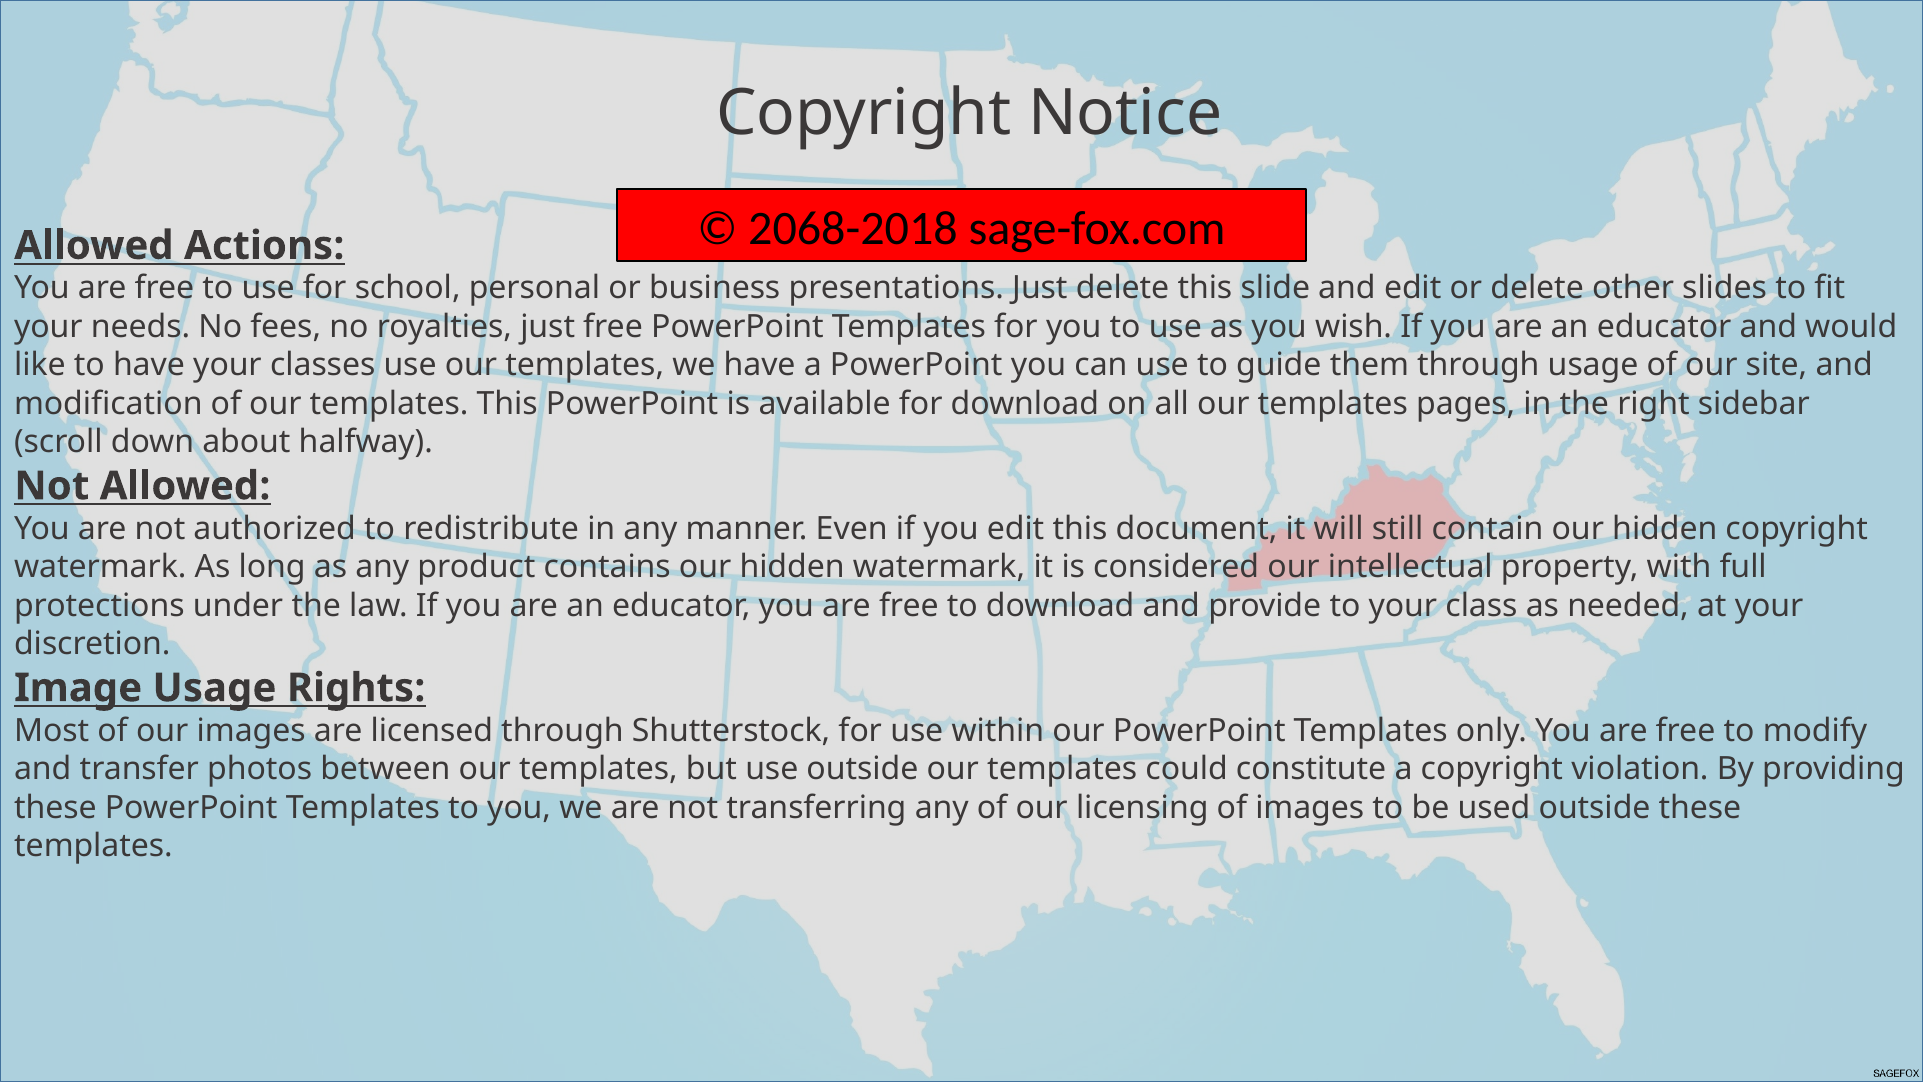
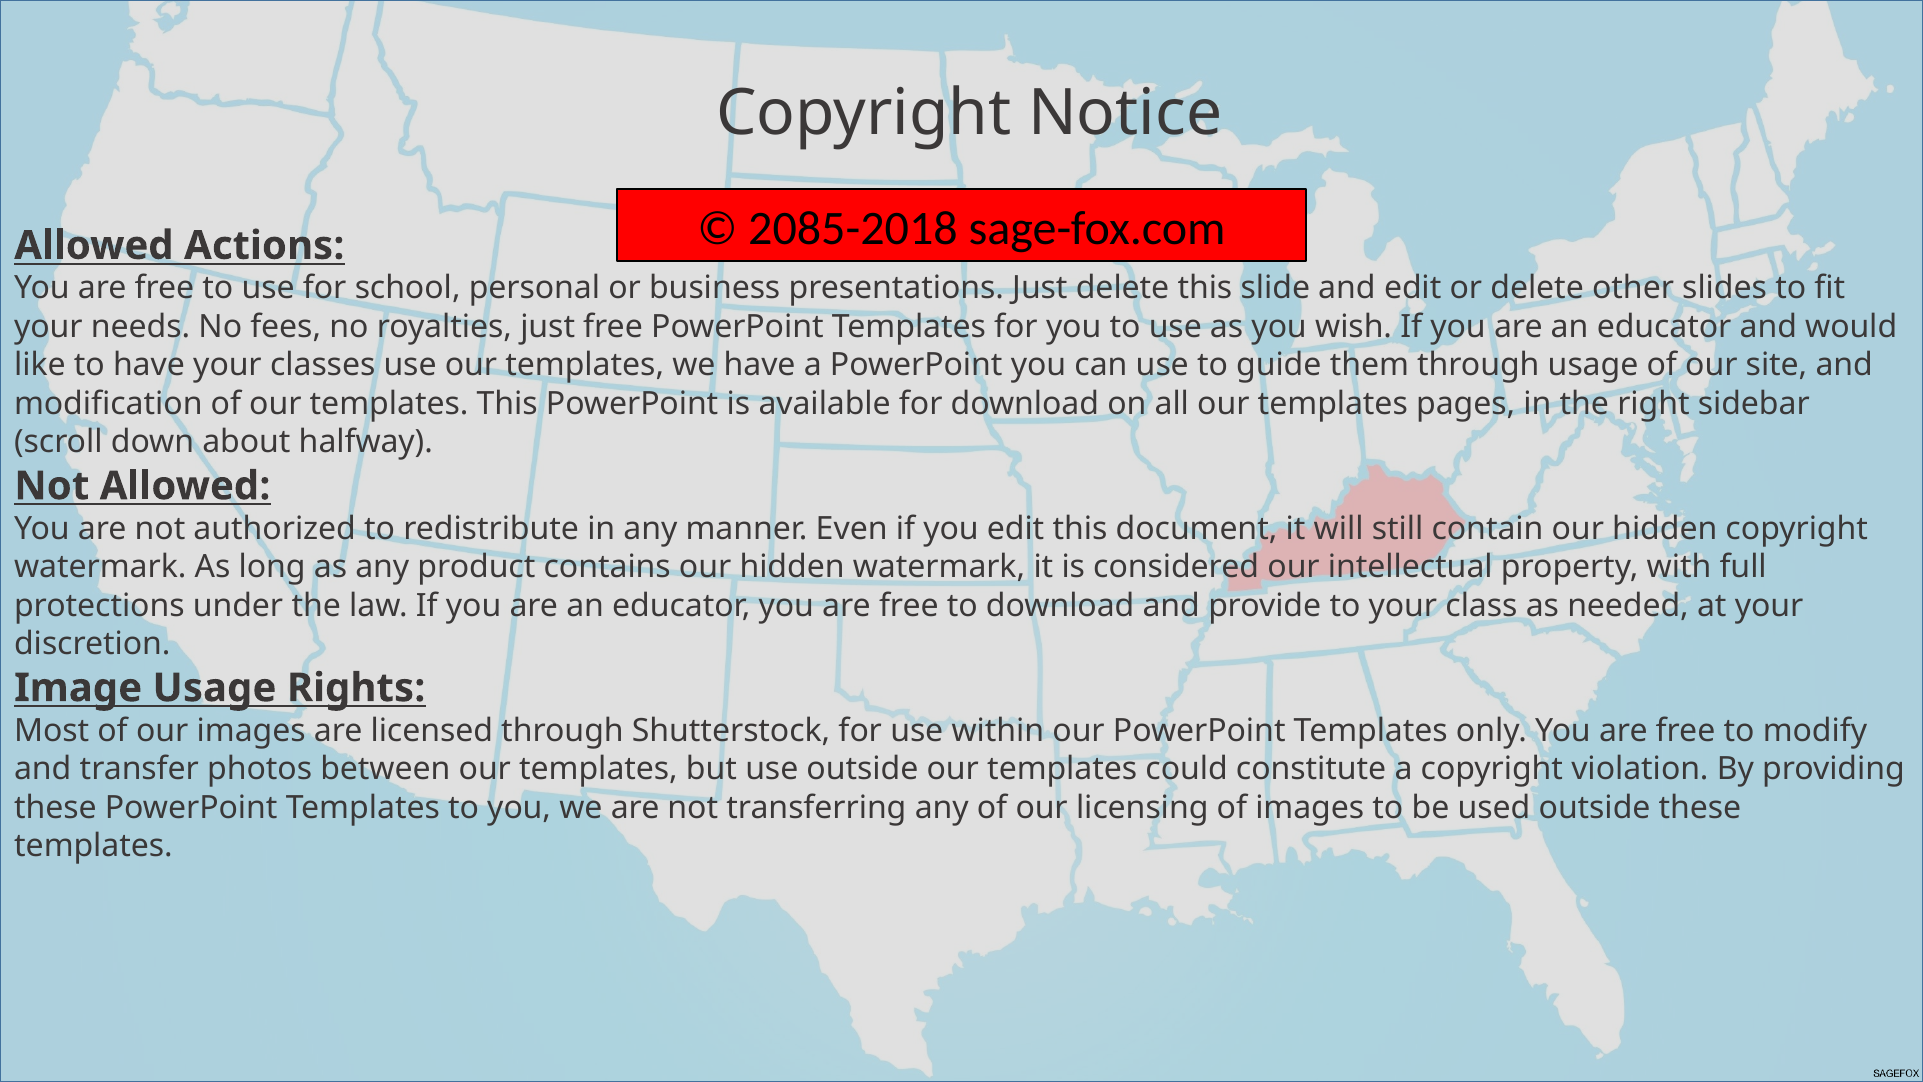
2068-2018: 2068-2018 -> 2085-2018
